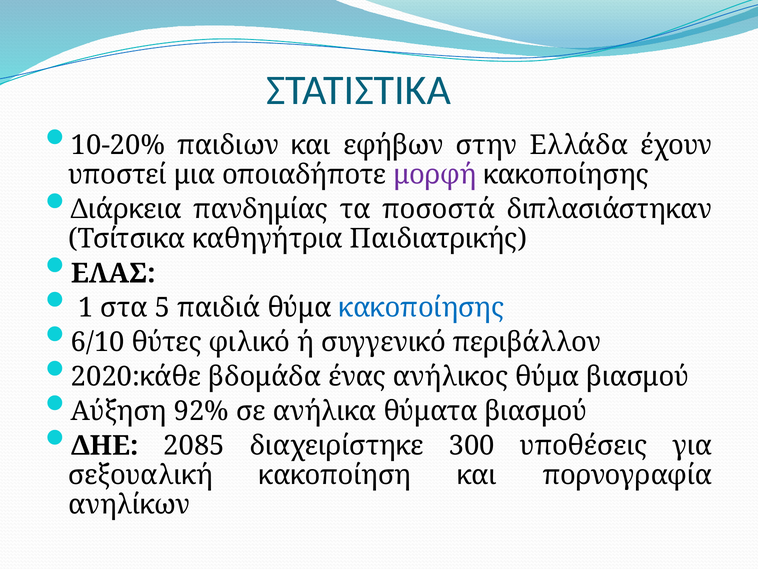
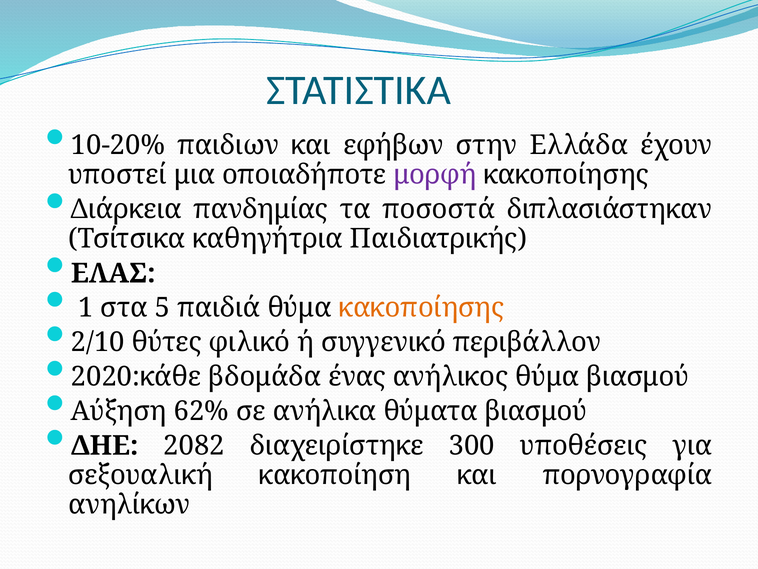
κακοποίησης at (421, 308) colour: blue -> orange
6/10: 6/10 -> 2/10
92%: 92% -> 62%
2085: 2085 -> 2082
